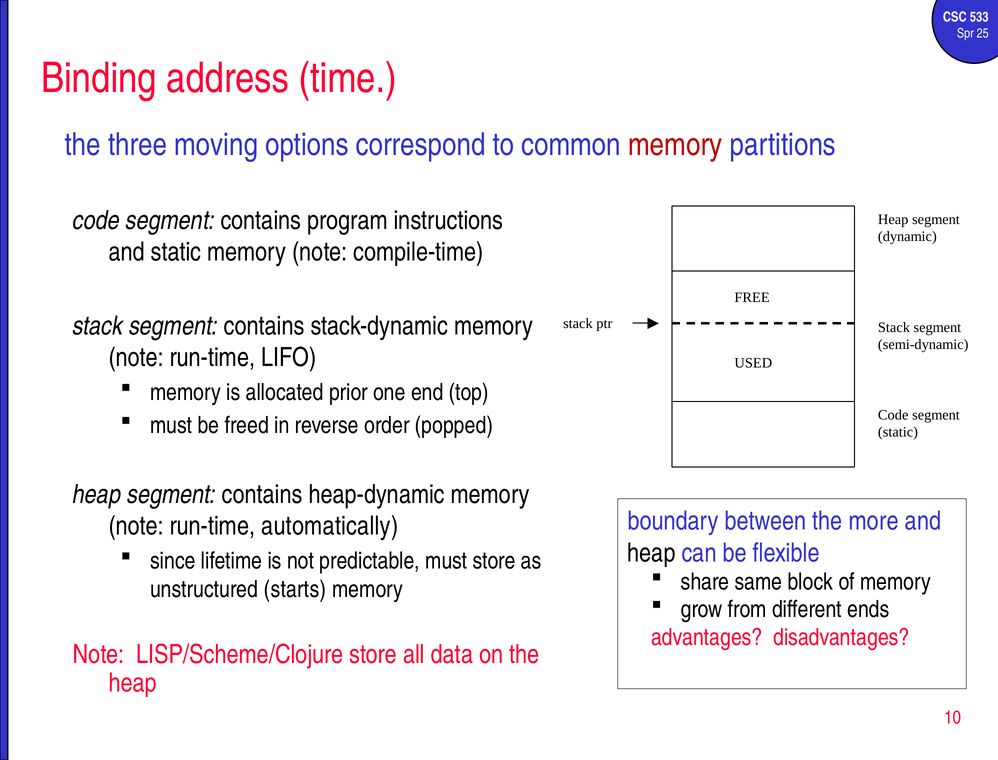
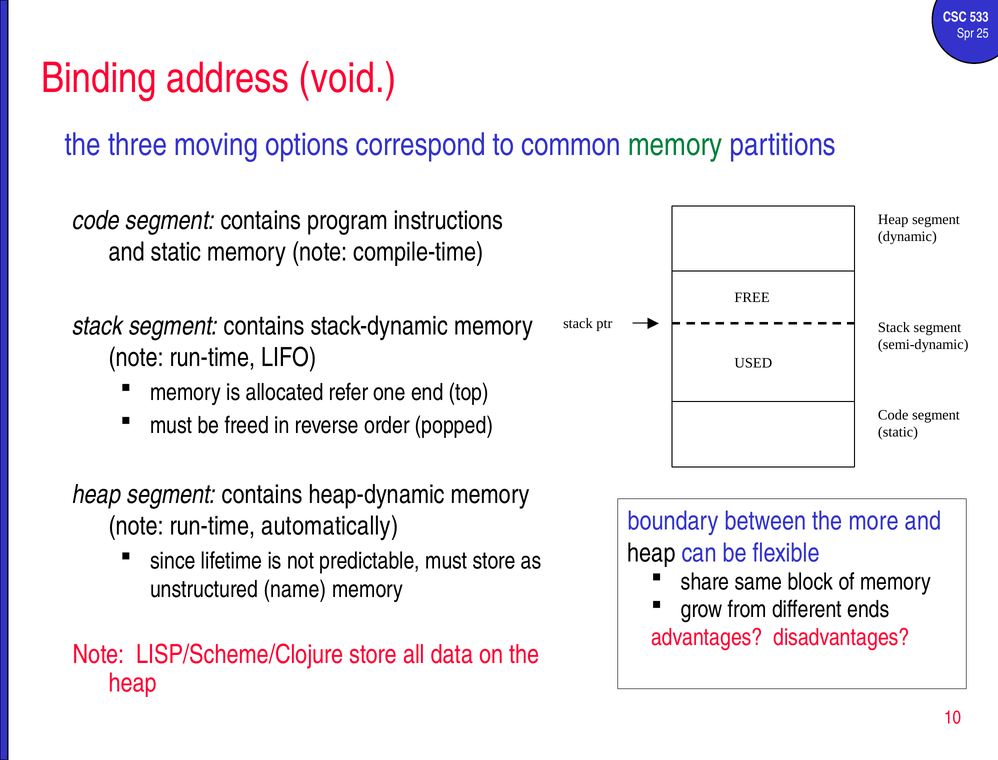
time: time -> void
memory at (675, 145) colour: red -> green
prior: prior -> refer
starts: starts -> name
